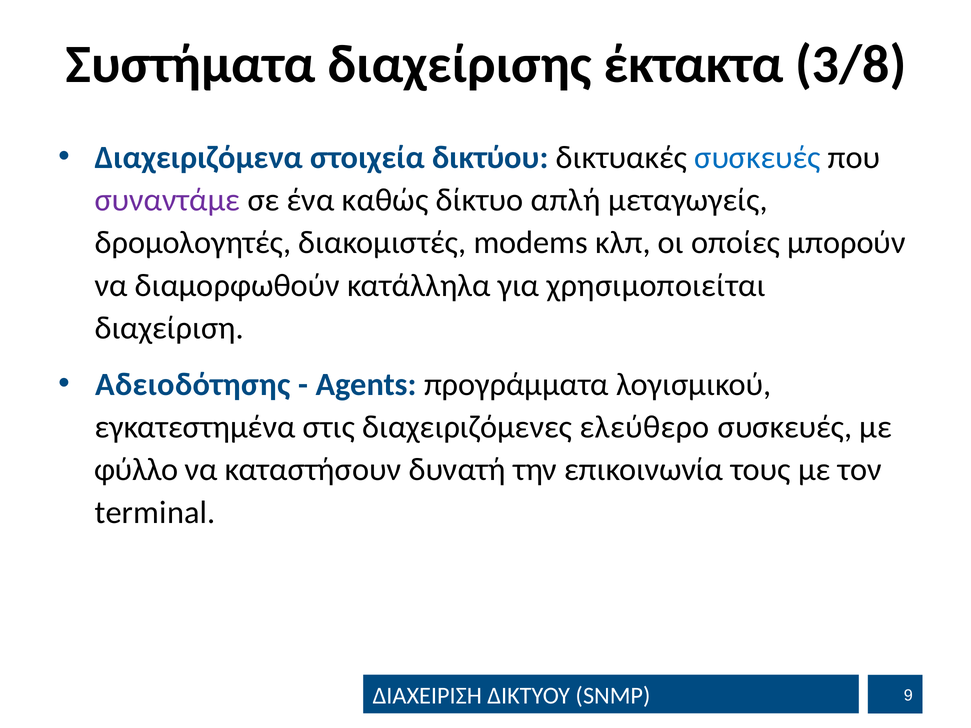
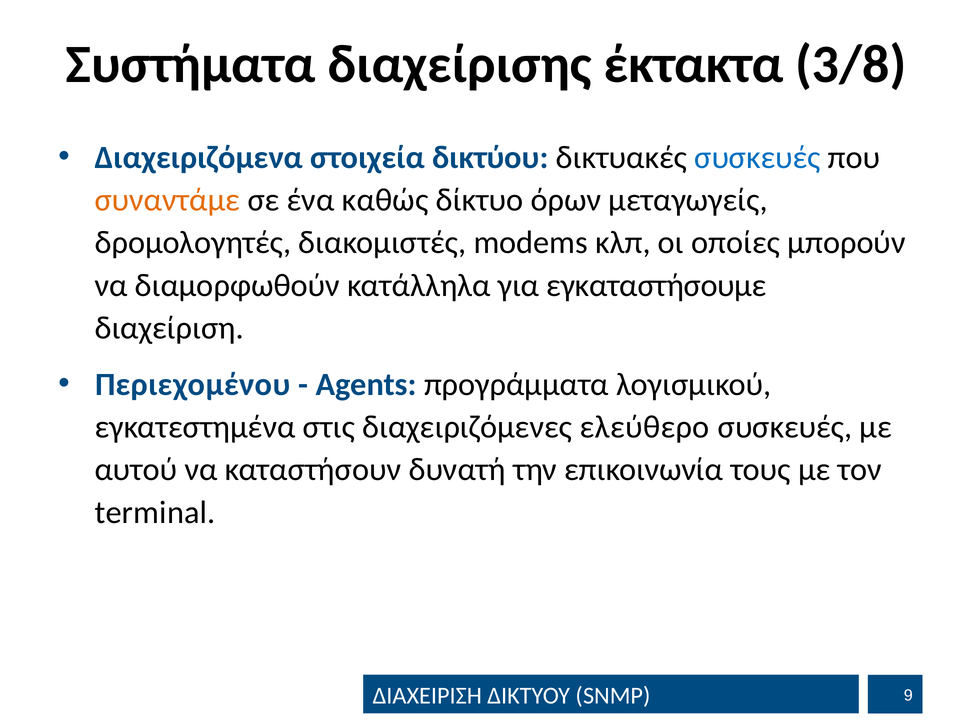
συναντάμε colour: purple -> orange
απλή: απλή -> όρων
χρησιμοποιείται: χρησιμοποιείται -> εγκαταστήσουμε
Αδειοδότησης: Αδειοδότησης -> Περιεχομένου
φύλλο: φύλλο -> αυτού
